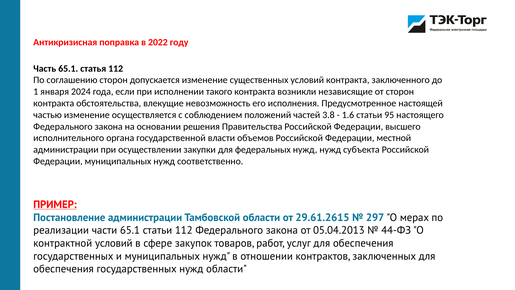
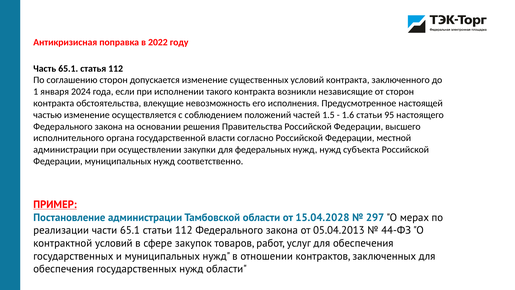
3.8: 3.8 -> 1.5
объемов: объемов -> согласно
29.61.2615: 29.61.2615 -> 15.04.2028
